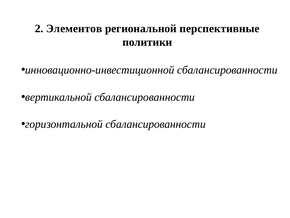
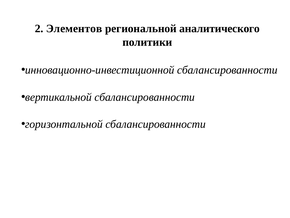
перспективные: перспективные -> аналитического
